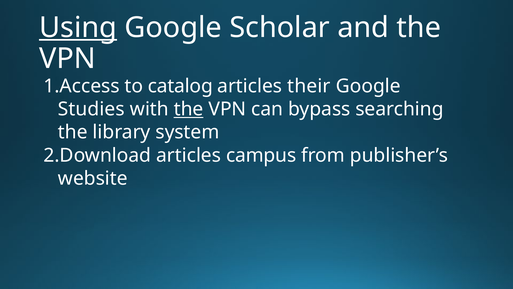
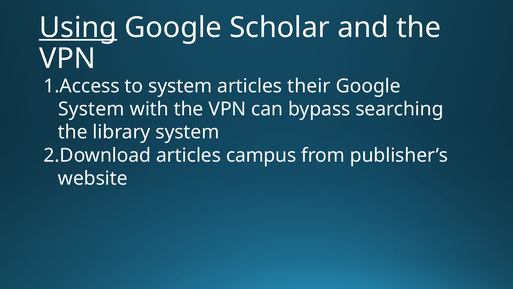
to catalog: catalog -> system
Studies at (91, 109): Studies -> System
the at (189, 109) underline: present -> none
